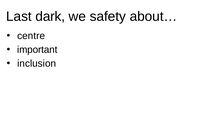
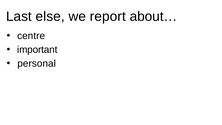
dark: dark -> else
safety: safety -> report
inclusion: inclusion -> personal
